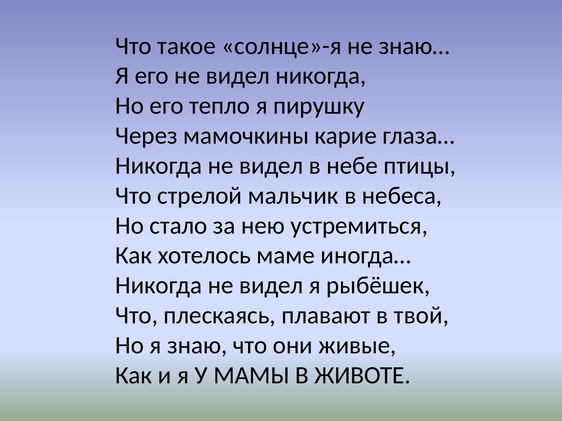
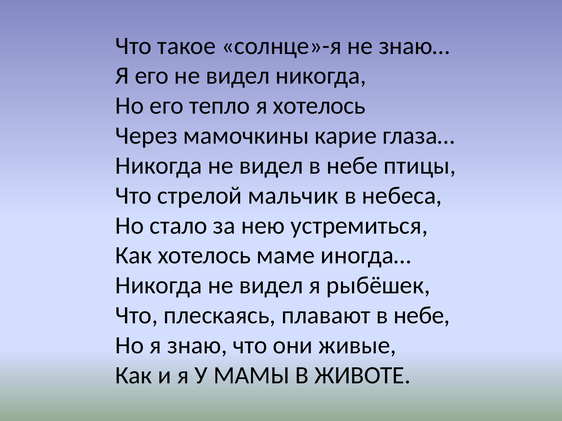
я пирушку: пирушку -> хотелось
плавают в твой: твой -> небе
